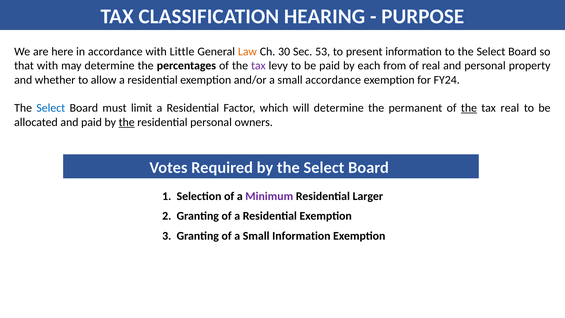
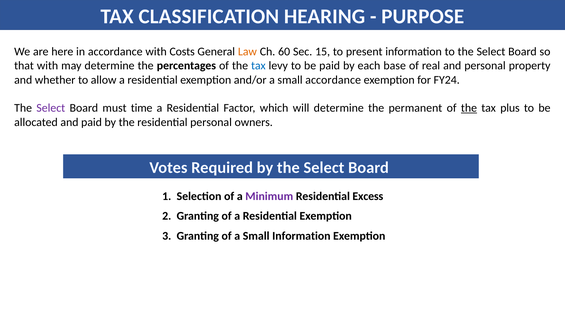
Little: Little -> Costs
30: 30 -> 60
53: 53 -> 15
tax at (258, 66) colour: purple -> blue
from: from -> base
Select at (51, 108) colour: blue -> purple
limit: limit -> time
tax real: real -> plus
the at (127, 122) underline: present -> none
Larger: Larger -> Excess
